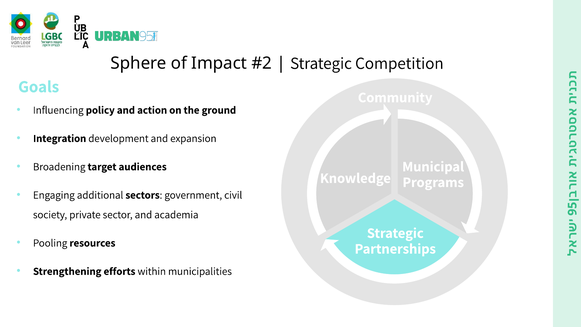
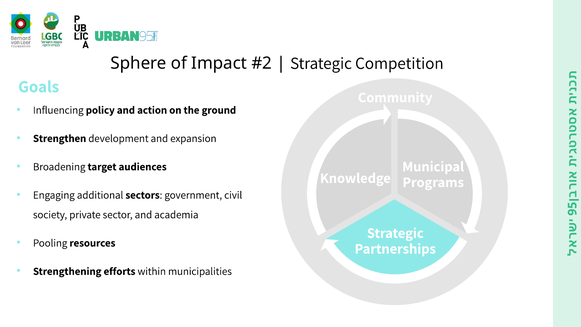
Integration: Integration -> Strengthen
